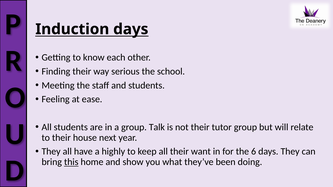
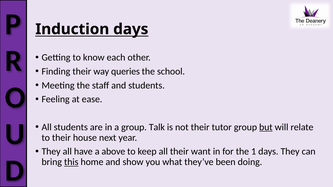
serious: serious -> queries
but underline: none -> present
highly: highly -> above
6: 6 -> 1
